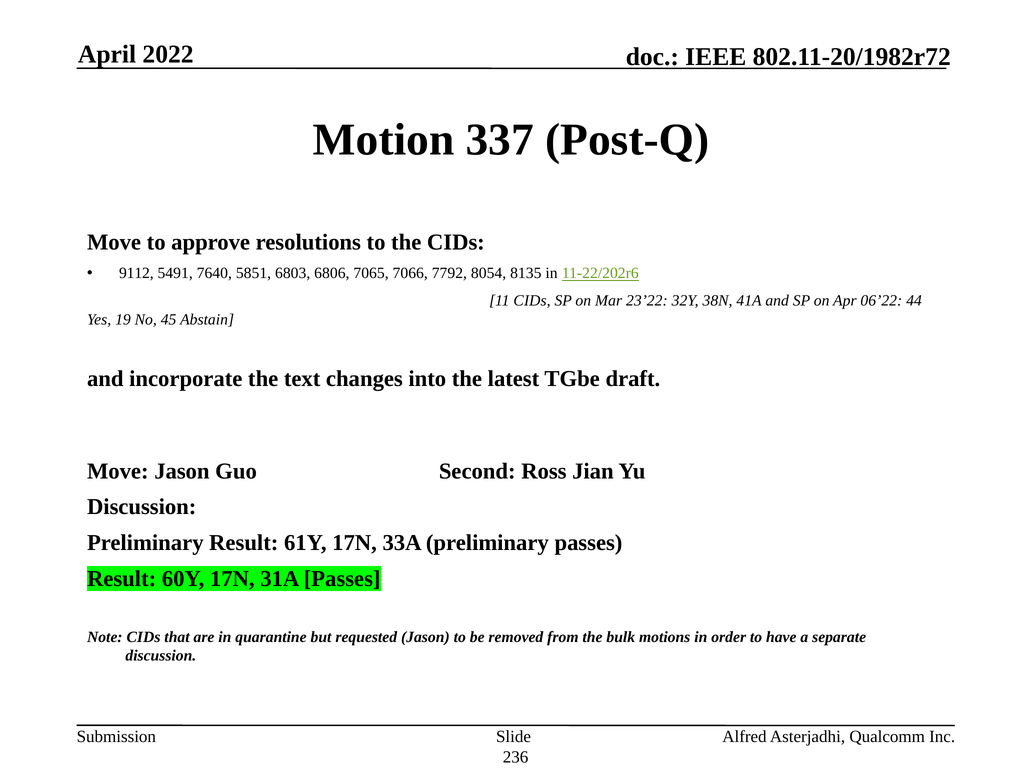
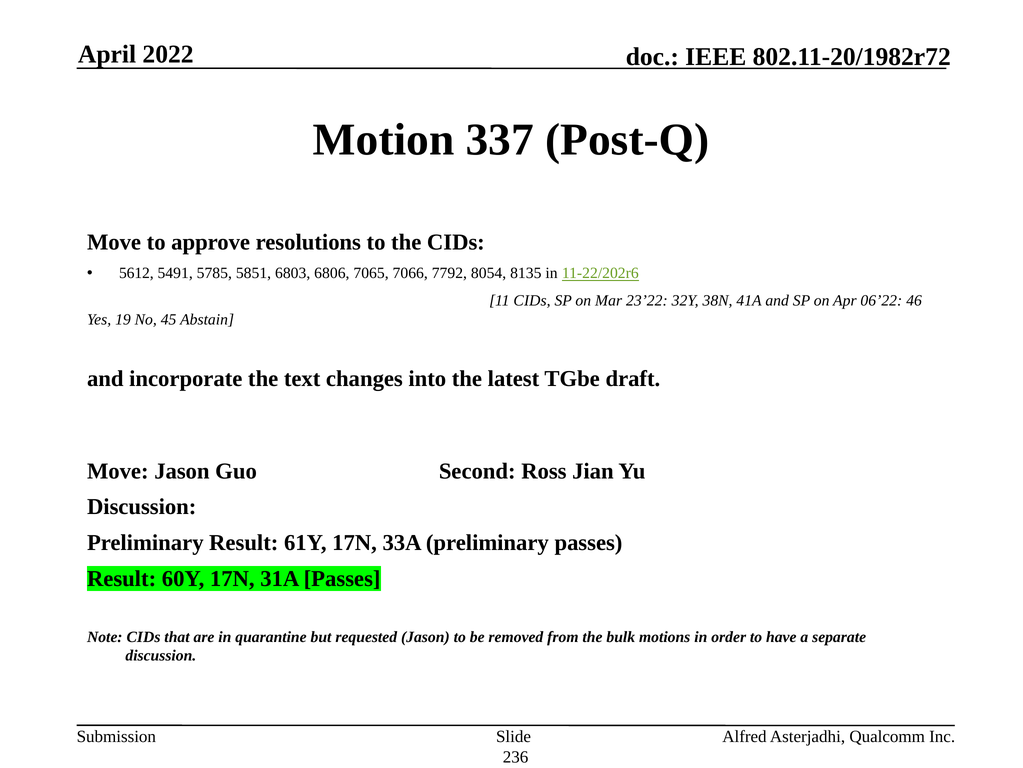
9112: 9112 -> 5612
7640: 7640 -> 5785
44: 44 -> 46
